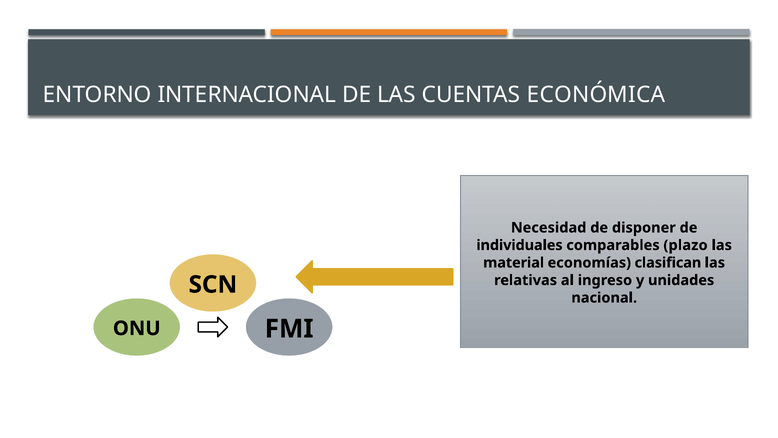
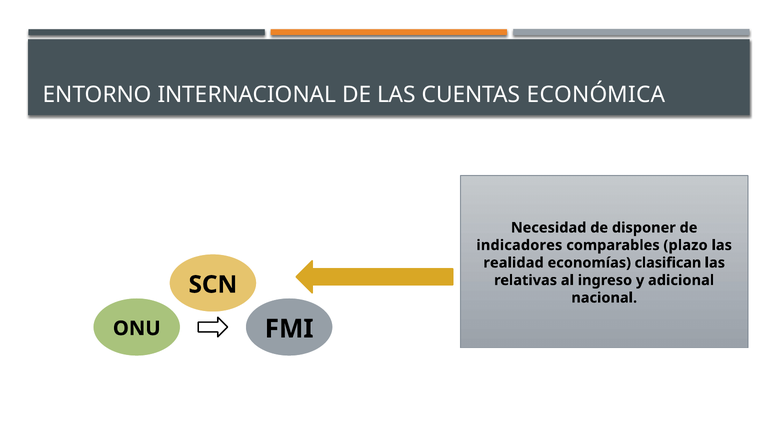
individuales: individuales -> indicadores
material: material -> realidad
unidades: unidades -> adicional
